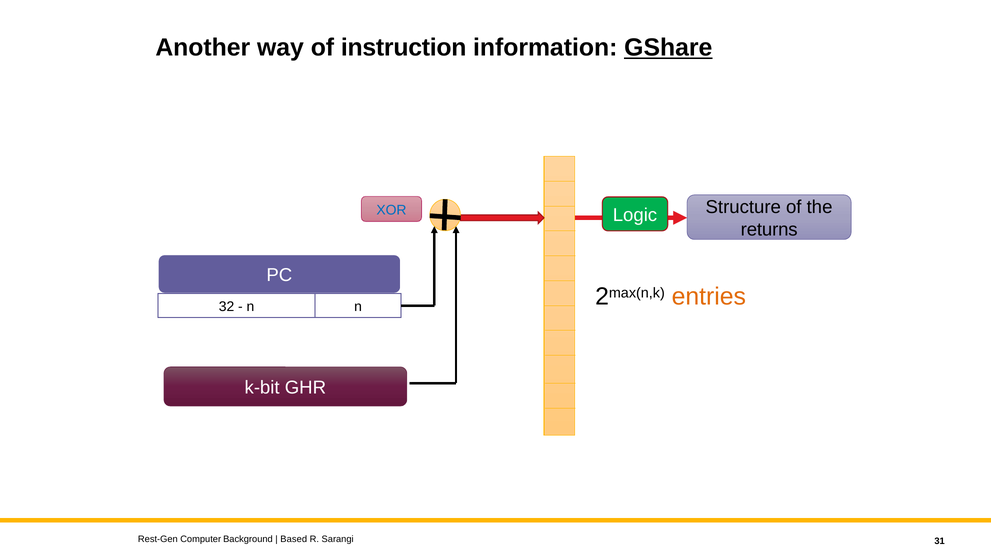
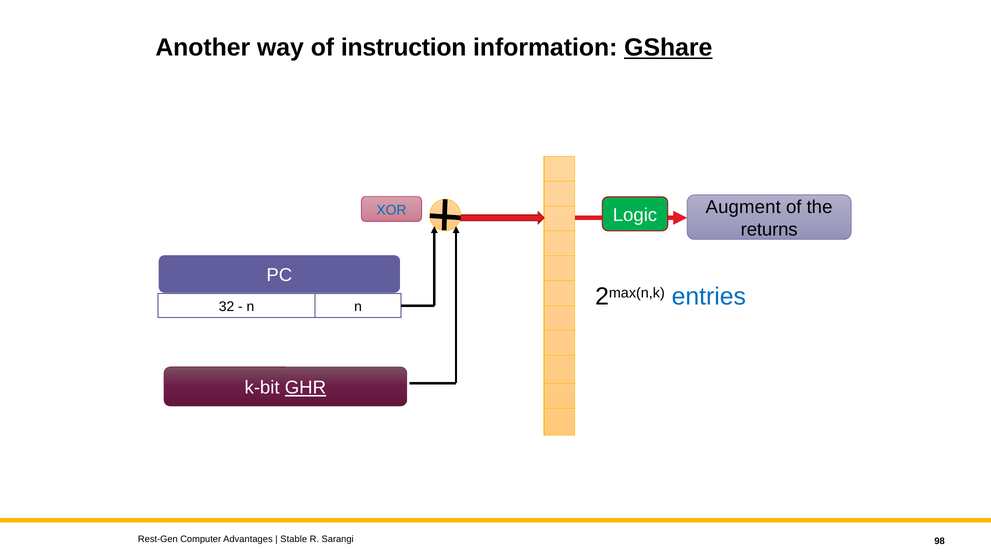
Structure: Structure -> Augment
entries colour: orange -> blue
GHR underline: none -> present
Background: Background -> Advantages
Based: Based -> Stable
31: 31 -> 98
